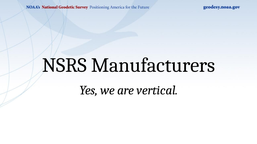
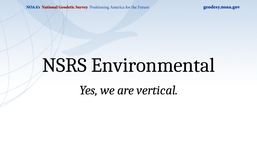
Manufacturers: Manufacturers -> Environmental
